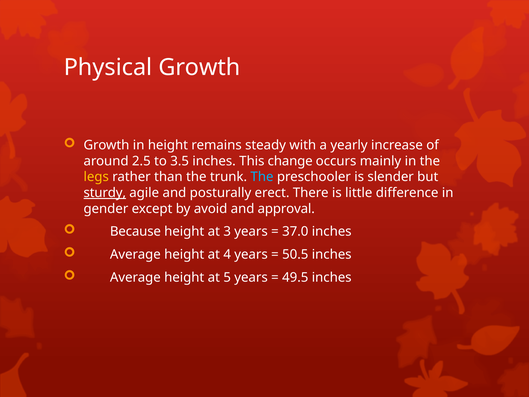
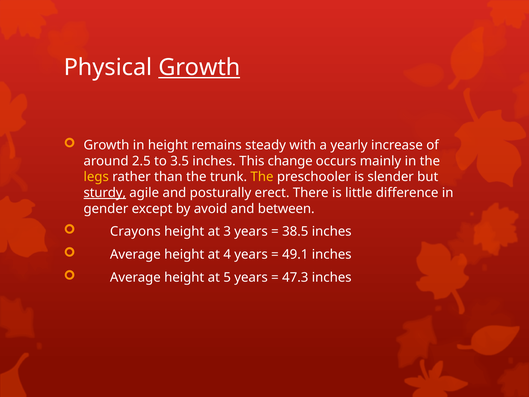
Growth at (199, 67) underline: none -> present
The at (262, 177) colour: light blue -> yellow
approval: approval -> between
Because: Because -> Crayons
37.0: 37.0 -> 38.5
50.5: 50.5 -> 49.1
49.5: 49.5 -> 47.3
